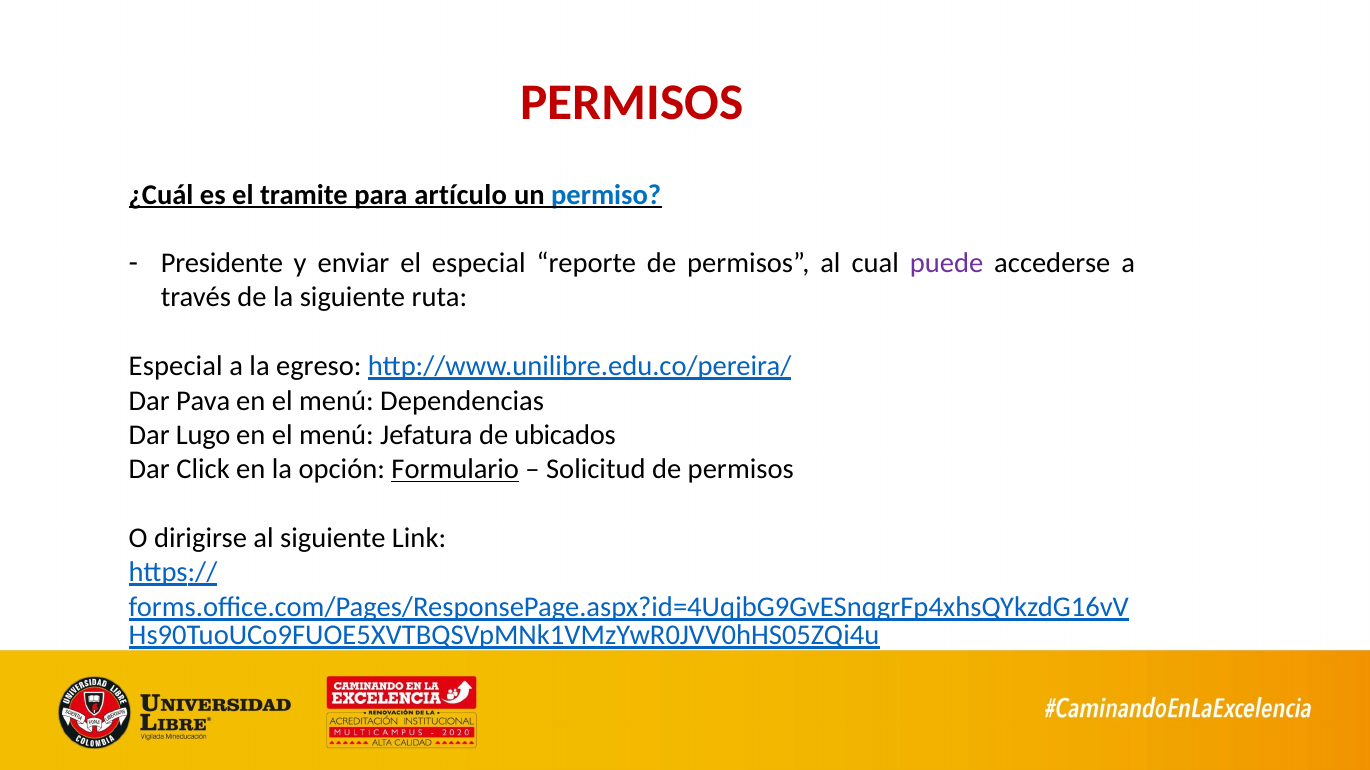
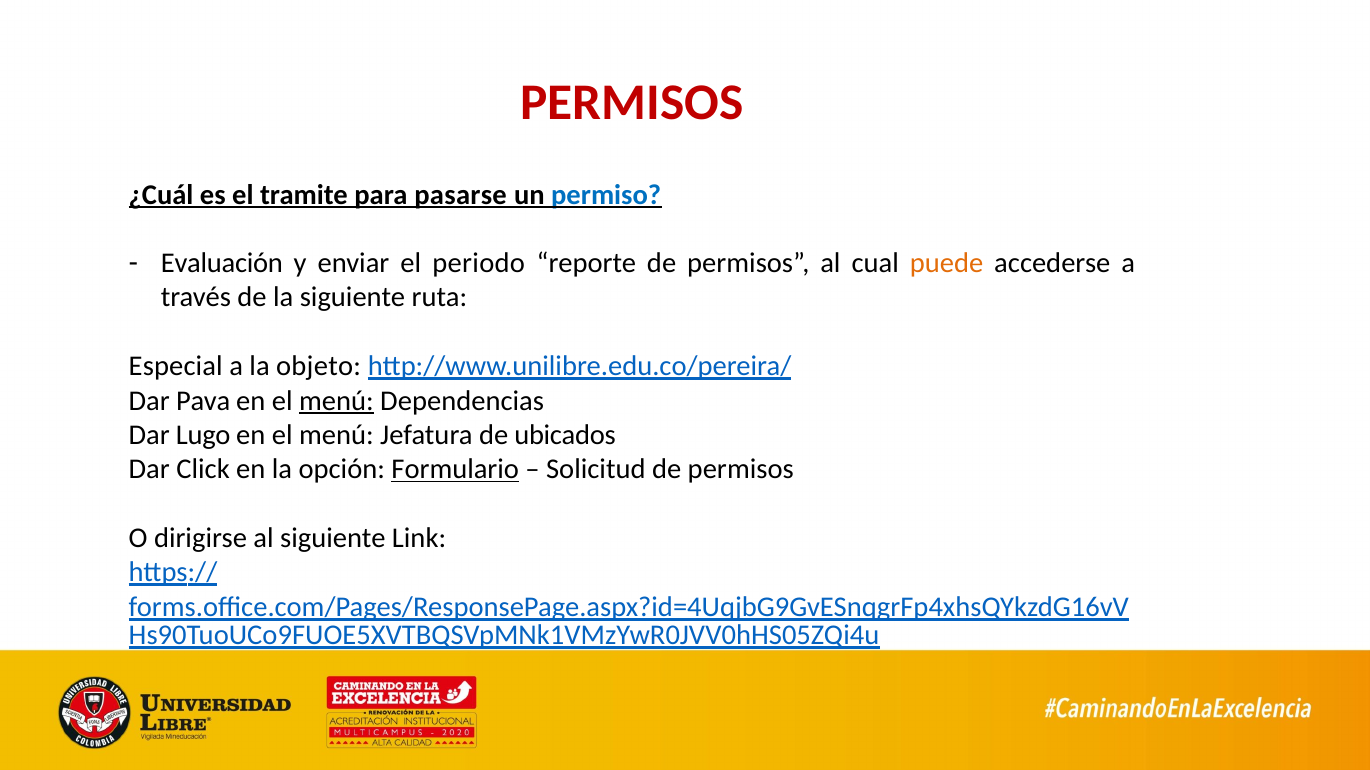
artículo: artículo -> pasarse
Presidente: Presidente -> Evaluación
el especial: especial -> periodo
puede colour: purple -> orange
egreso: egreso -> objeto
menú at (336, 401) underline: none -> present
